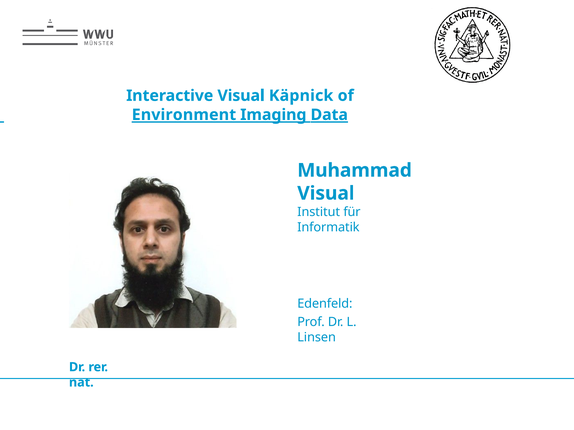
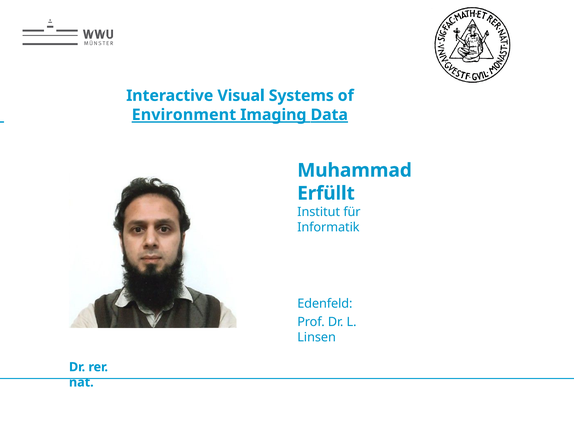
Käpnick: Käpnick -> Systems
Visual at (326, 194): Visual -> Erfüllt
